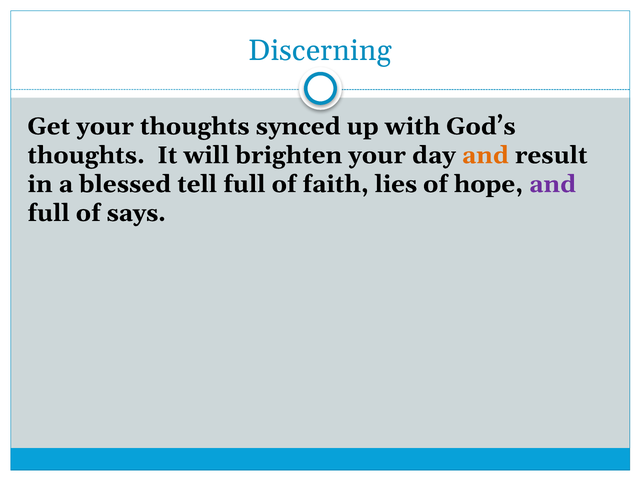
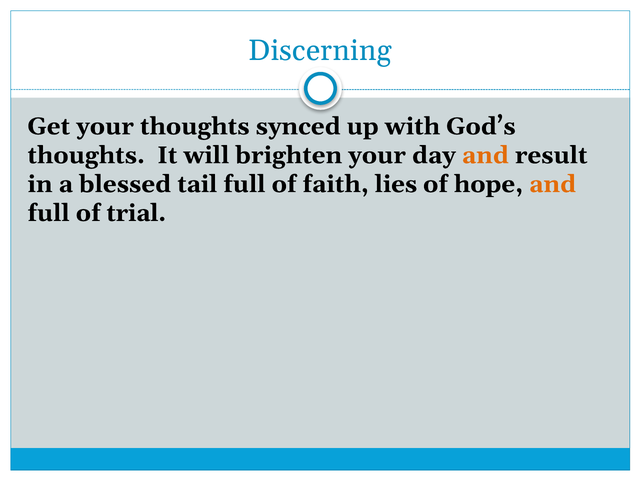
tell: tell -> tail
and at (553, 184) colour: purple -> orange
says: says -> trial
